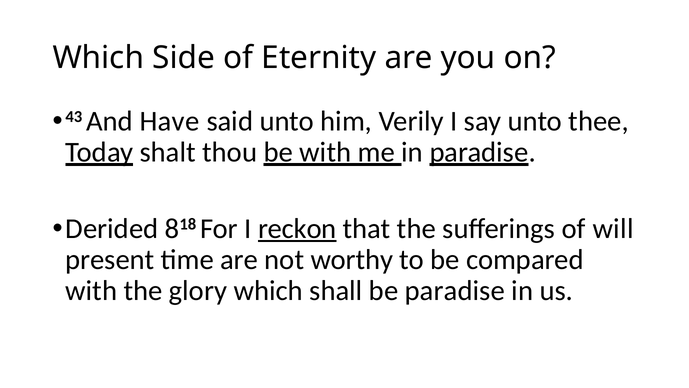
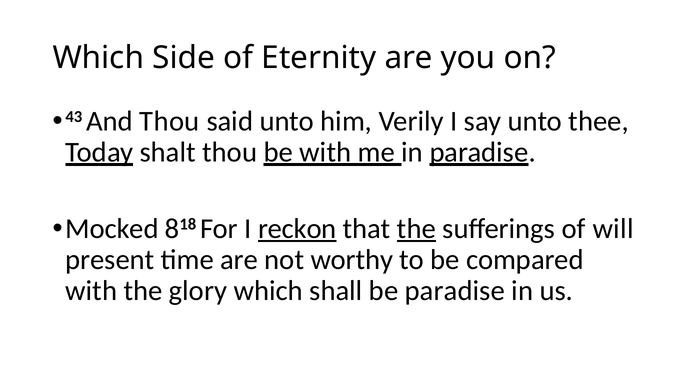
And Have: Have -> Thou
Derided: Derided -> Mocked
the at (416, 228) underline: none -> present
